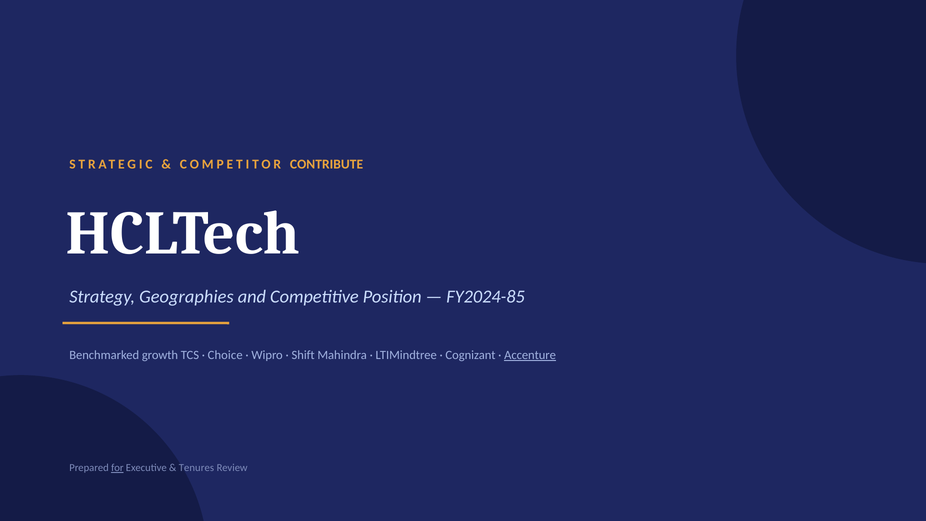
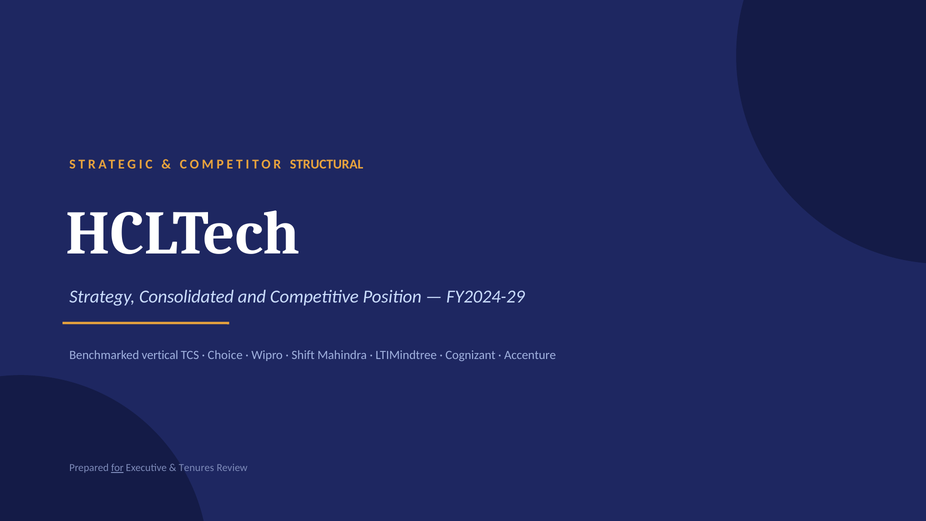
CONTRIBUTE: CONTRIBUTE -> STRUCTURAL
Geographies: Geographies -> Consolidated
FY2024-85: FY2024-85 -> FY2024-29
growth: growth -> vertical
Accenture underline: present -> none
